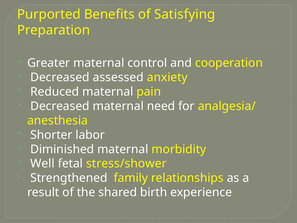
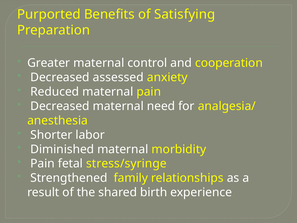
Well at (42, 163): Well -> Pain
stress/shower: stress/shower -> stress/syringe
